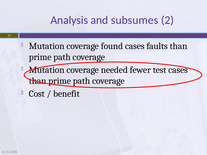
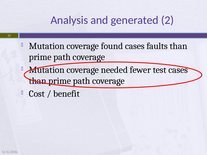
subsumes: subsumes -> generated
